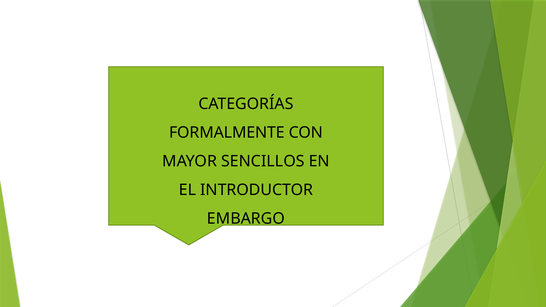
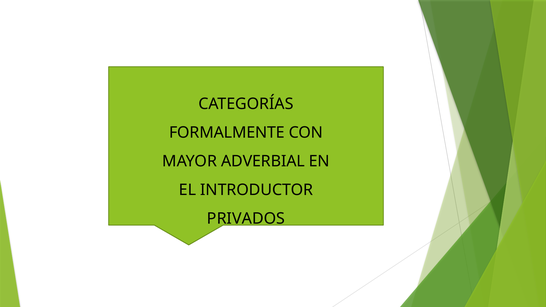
SENCILLOS: SENCILLOS -> ADVERBIAL
EMBARGO: EMBARGO -> PRIVADOS
